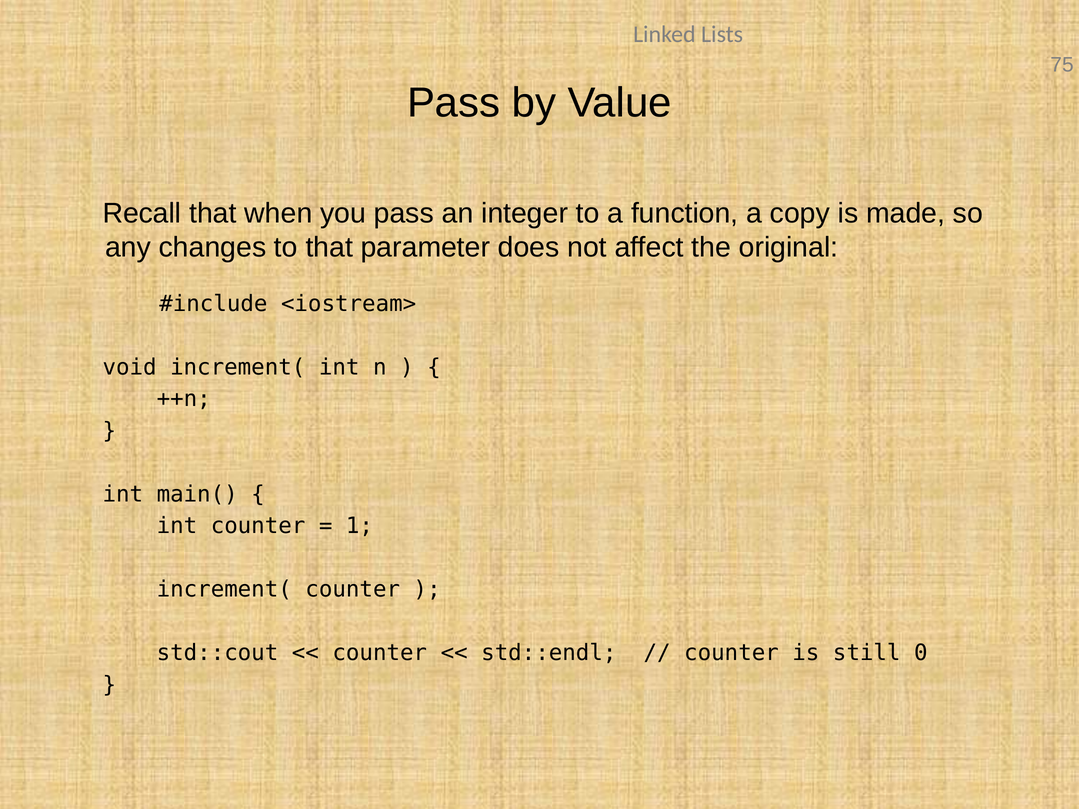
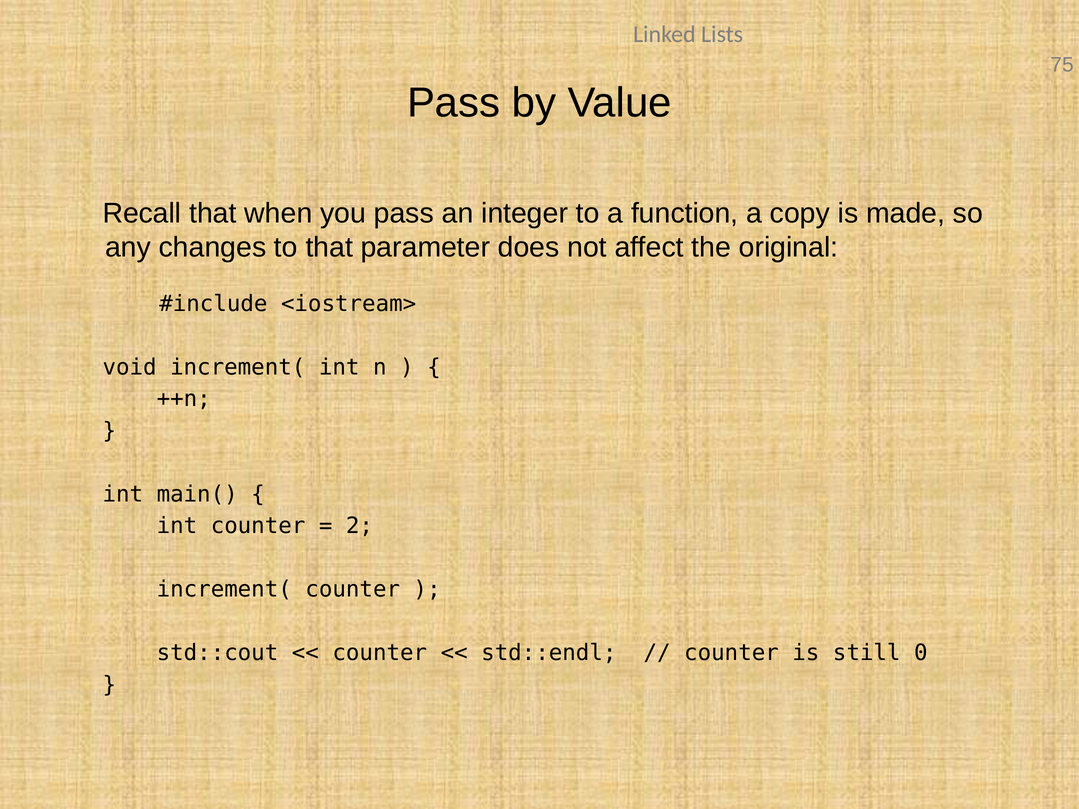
1: 1 -> 2
